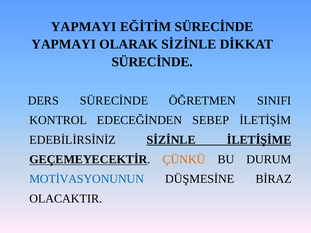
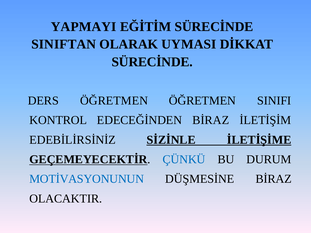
YAPMAYI at (64, 44): YAPMAYI -> SINIFTAN
OLARAK SİZİNLE: SİZİNLE -> UYMASI
DERS SÜRECİNDE: SÜRECİNDE -> ÖĞRETMEN
EDECEĞİNDEN SEBEP: SEBEP -> BİRAZ
ÇÜNKÜ colour: orange -> blue
